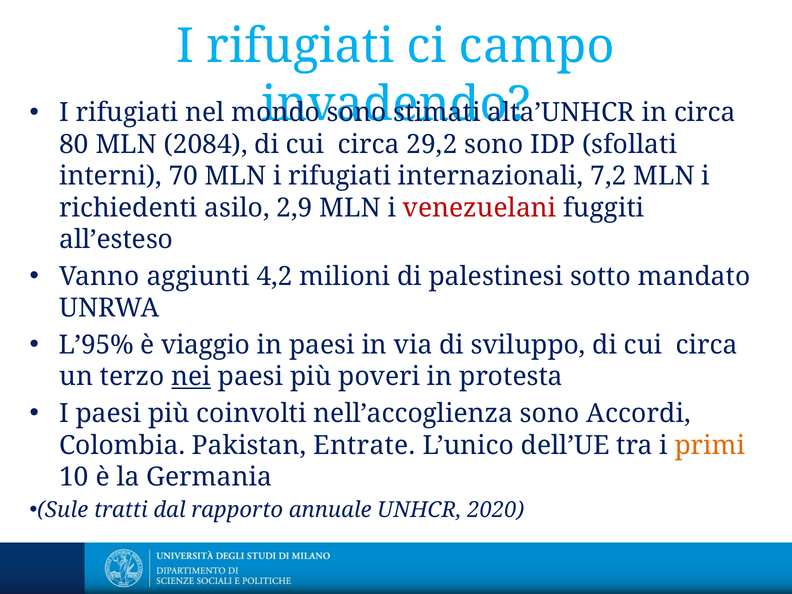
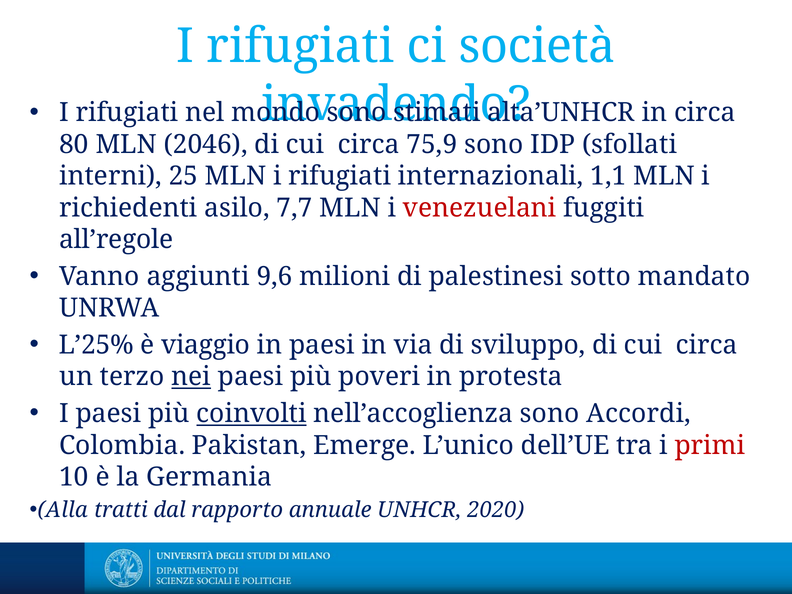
campo: campo -> società
2084: 2084 -> 2046
29,2: 29,2 -> 75,9
70: 70 -> 25
7,2: 7,2 -> 1,1
2,9: 2,9 -> 7,7
all’esteso: all’esteso -> all’regole
4,2: 4,2 -> 9,6
L’95%: L’95% -> L’25%
coinvolti underline: none -> present
Entrate: Entrate -> Emerge
primi colour: orange -> red
Sule: Sule -> Alla
